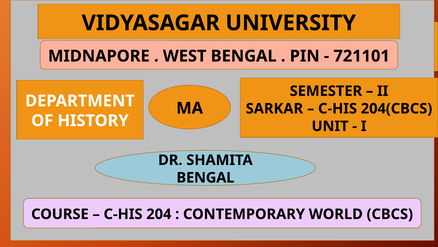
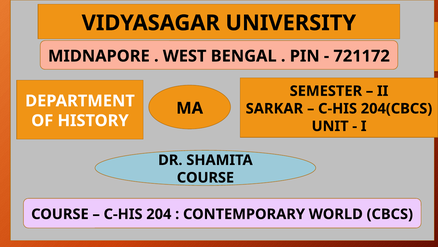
721101: 721101 -> 721172
BENGAL at (205, 177): BENGAL -> COURSE
